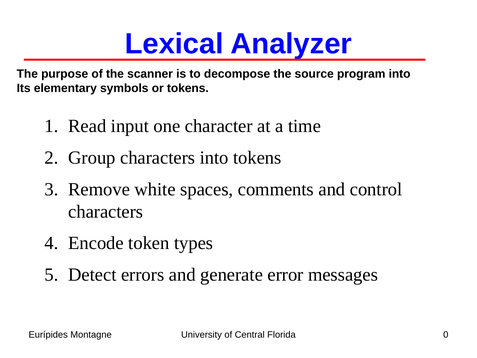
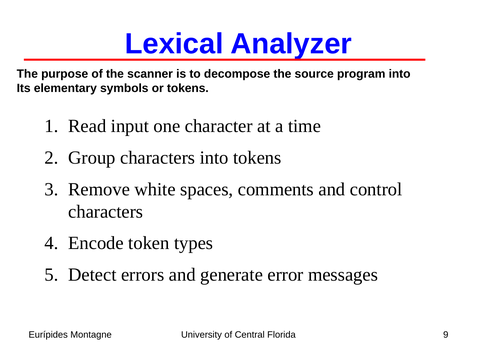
0: 0 -> 9
